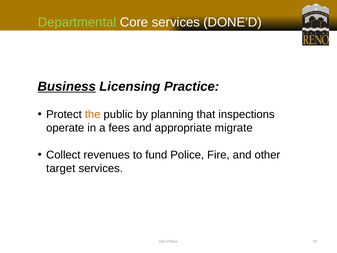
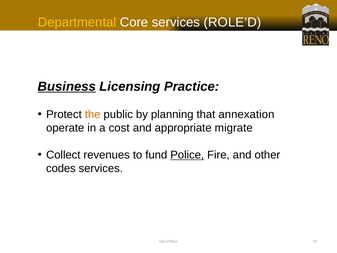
Departmental colour: light green -> yellow
DONE’D: DONE’D -> ROLE’D
inspections: inspections -> annexation
fees: fees -> cost
Police underline: none -> present
target: target -> codes
